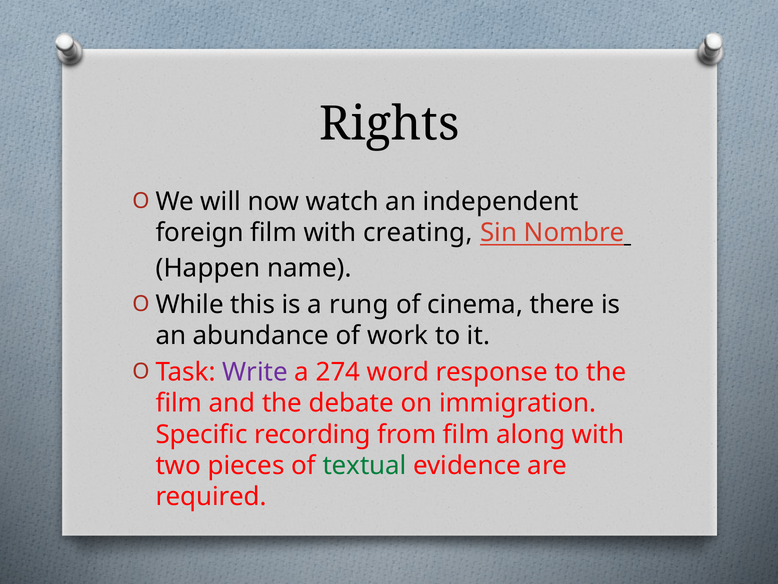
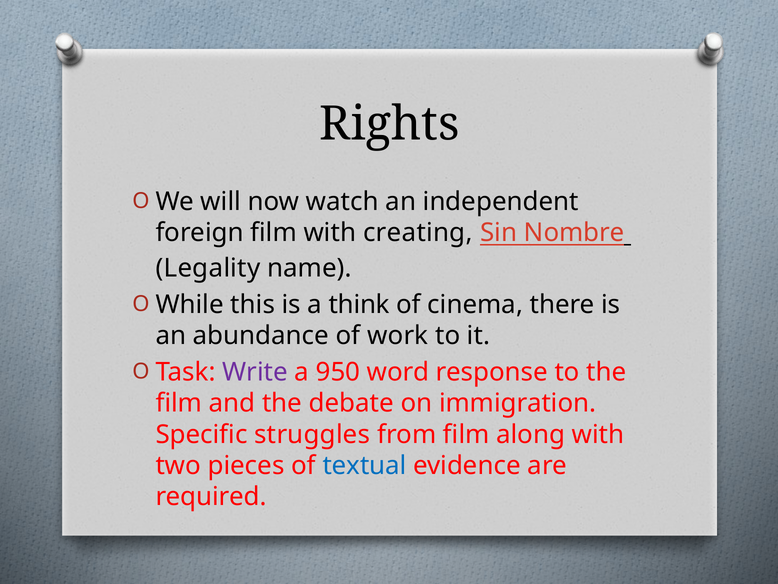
Happen: Happen -> Legality
rung: rung -> think
274: 274 -> 950
recording: recording -> struggles
textual colour: green -> blue
